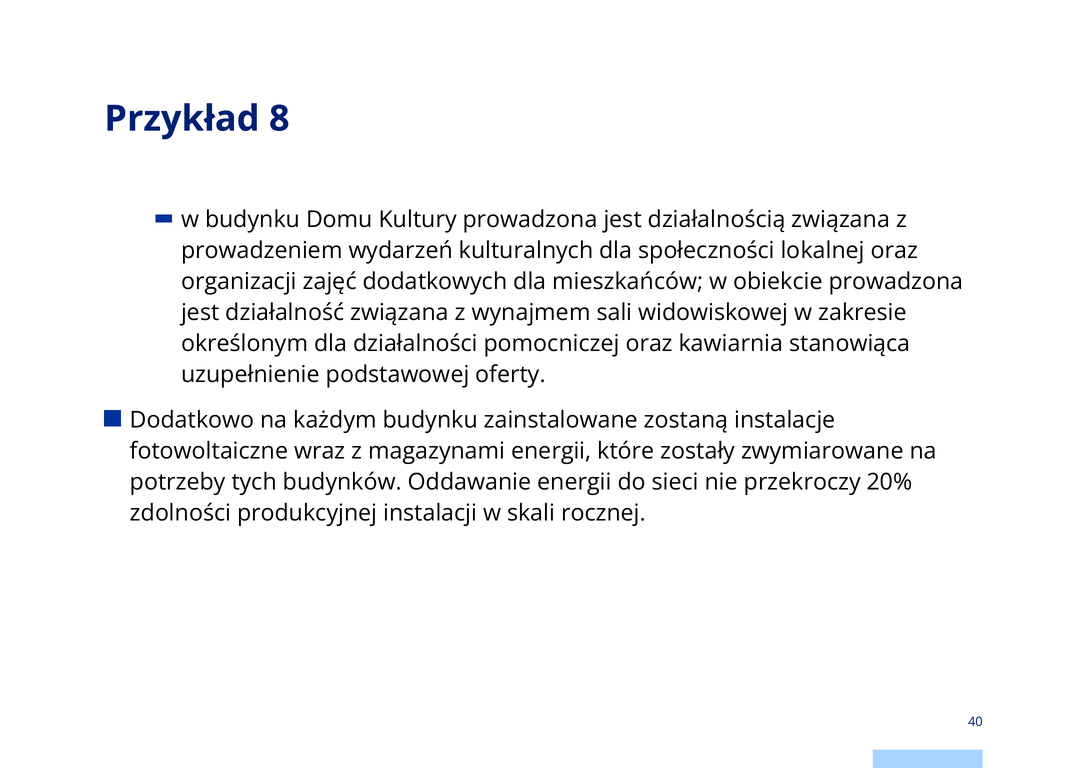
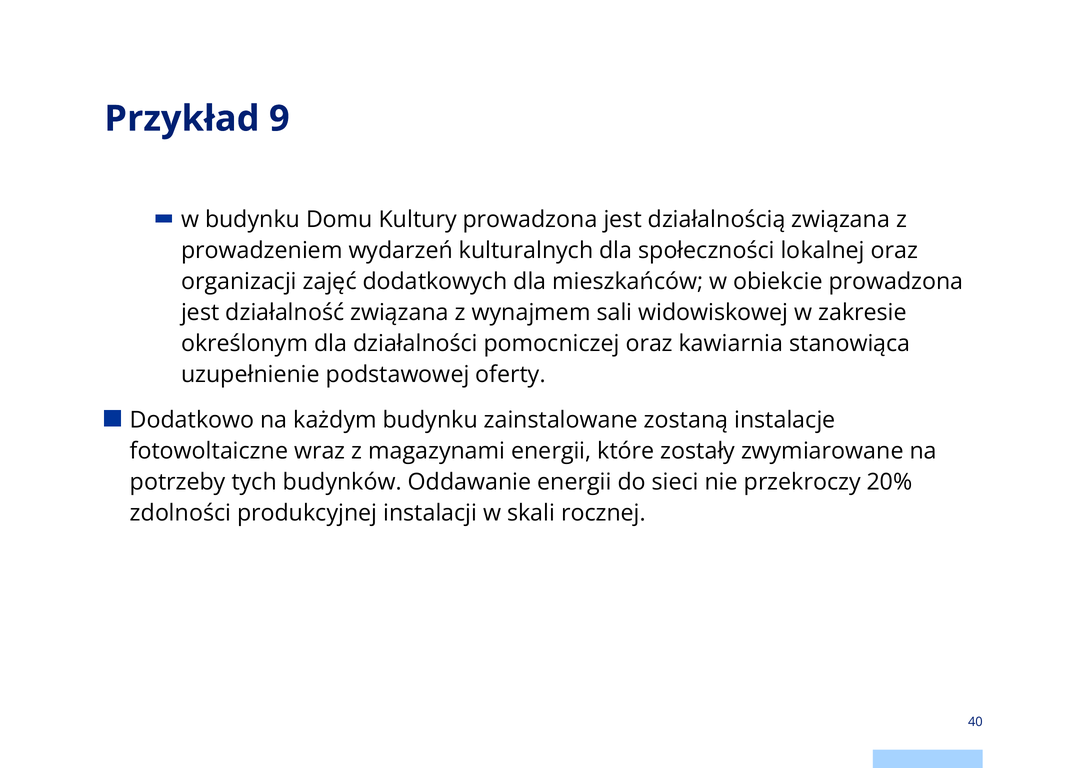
8: 8 -> 9
